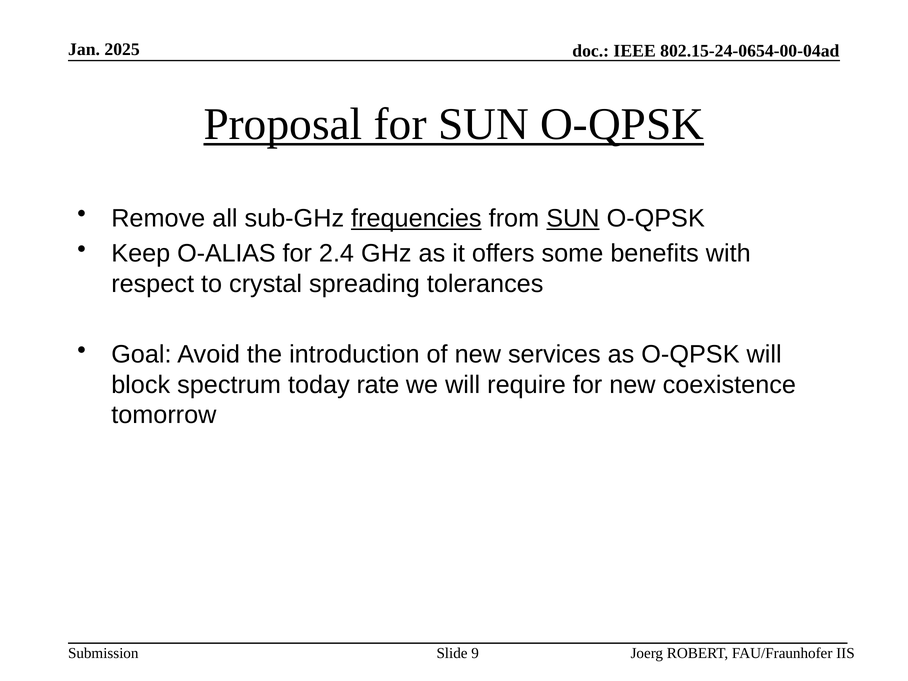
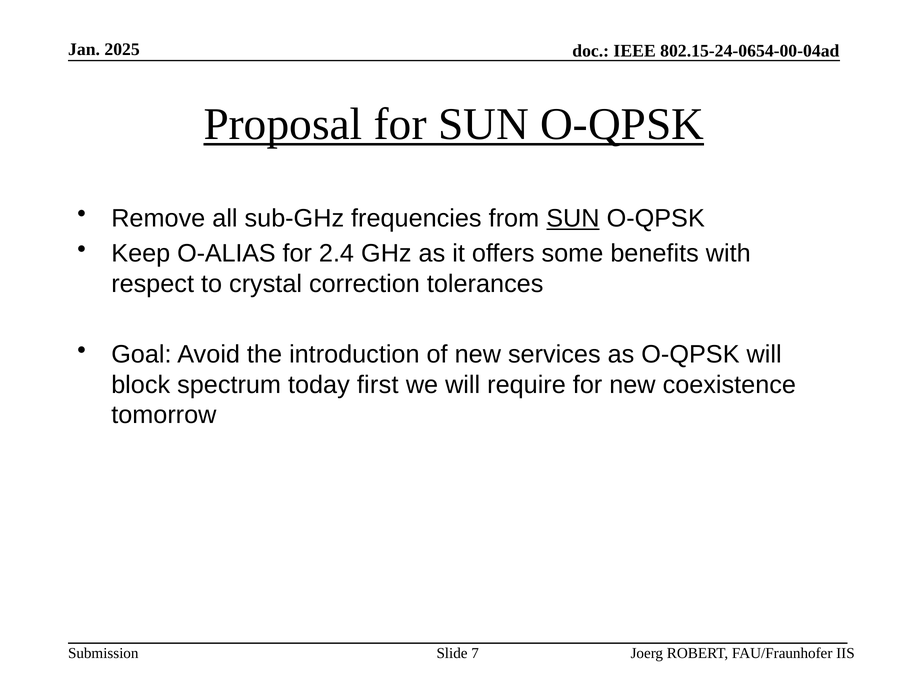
frequencies underline: present -> none
spreading: spreading -> correction
rate: rate -> first
9: 9 -> 7
